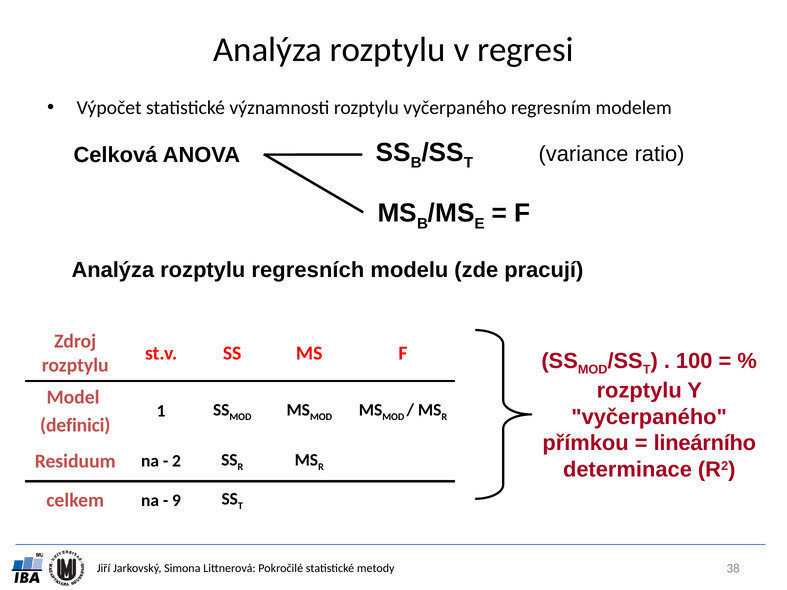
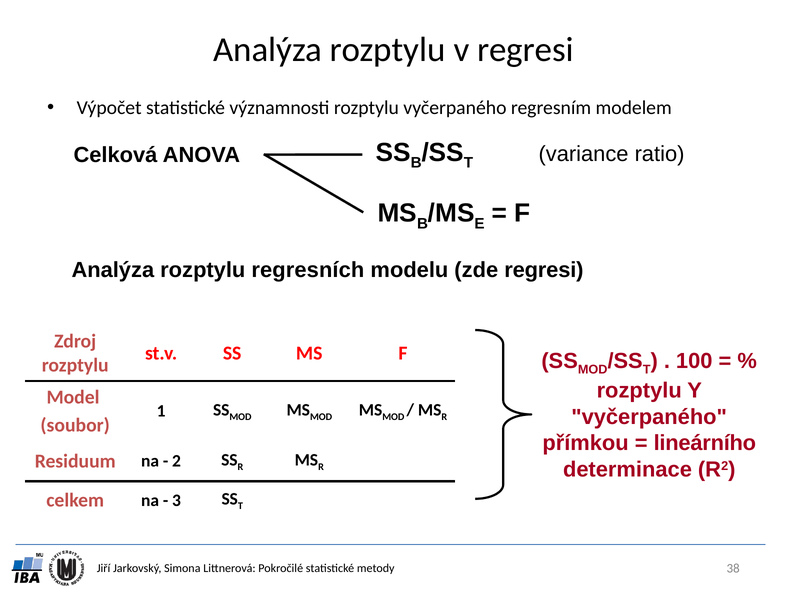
zde pracují: pracují -> regresi
definici: definici -> soubor
9: 9 -> 3
